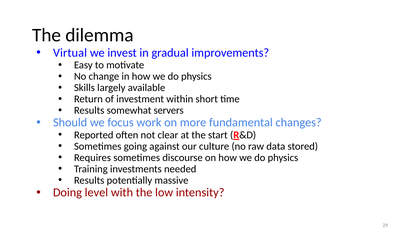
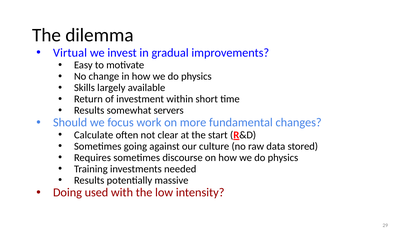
Reported: Reported -> Calculate
level: level -> used
